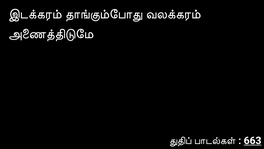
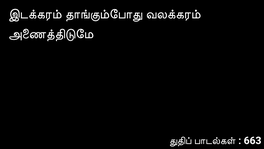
663 underline: present -> none
